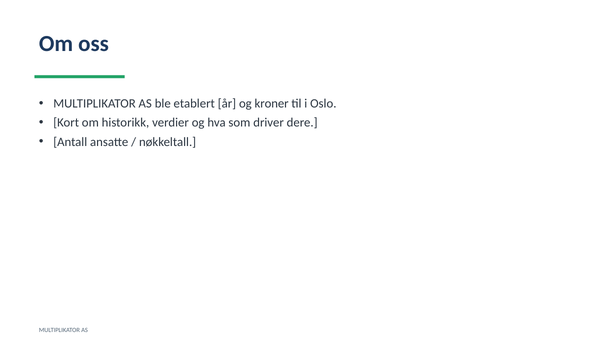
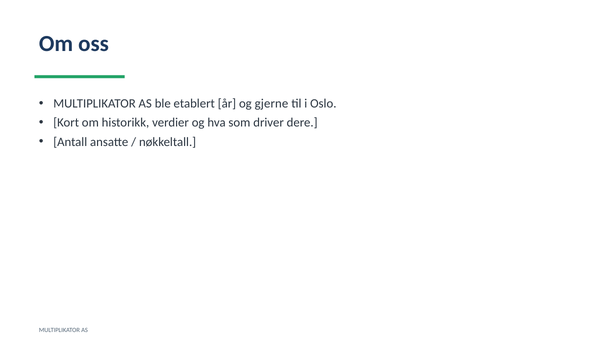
kroner: kroner -> gjerne
